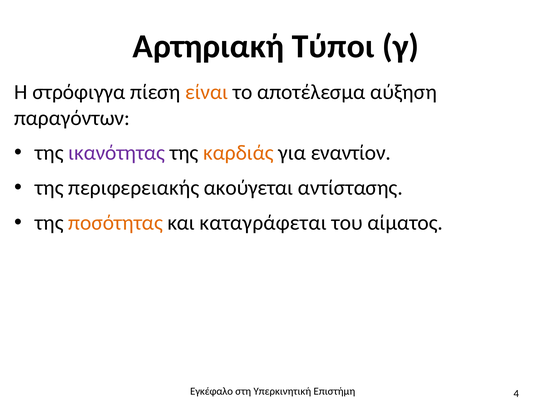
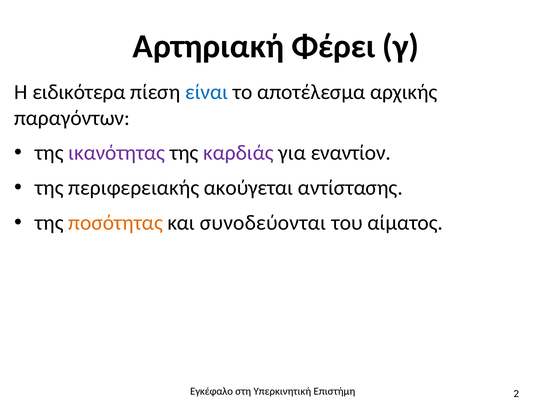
Τύποι: Τύποι -> Φέρει
στρόφιγγα: στρόφιγγα -> ειδικότερα
είναι colour: orange -> blue
αύξηση: αύξηση -> αρχικής
καρδιάς colour: orange -> purple
καταγράφεται: καταγράφεται -> συνοδεύονται
4: 4 -> 2
